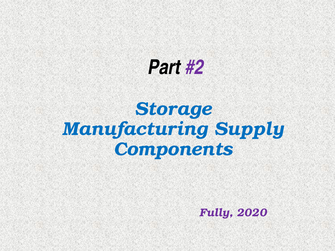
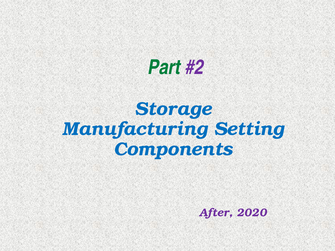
Part colour: black -> green
Supply: Supply -> Setting
Fully: Fully -> After
